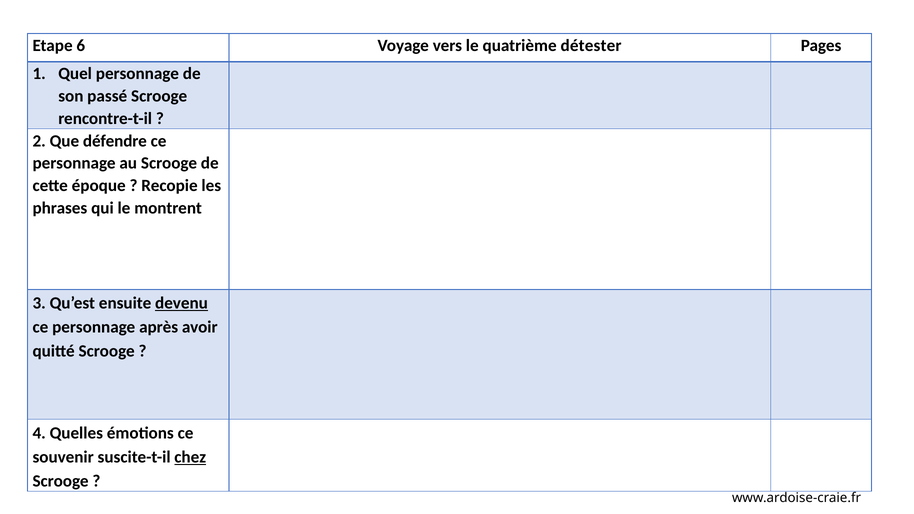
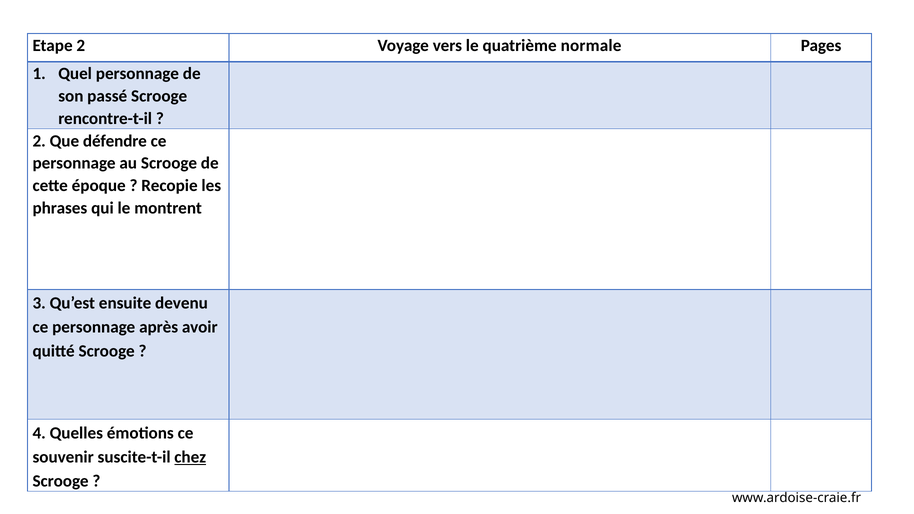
Etape 6: 6 -> 2
détester: détester -> normale
devenu underline: present -> none
